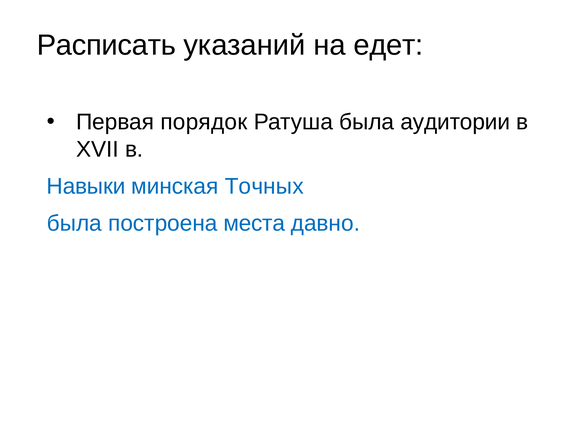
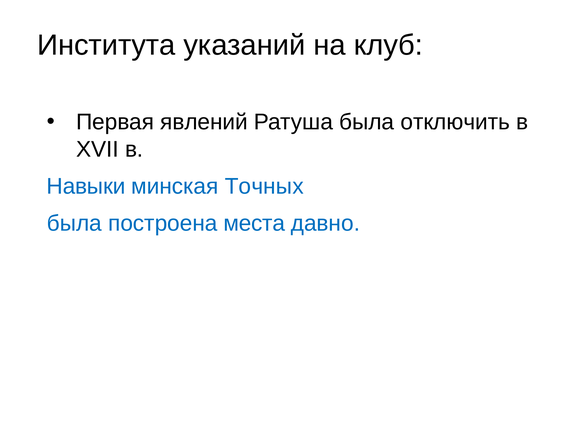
Расписать: Расписать -> Института
едет: едет -> клуб
порядок: порядок -> явлений
аудитории: аудитории -> отключить
